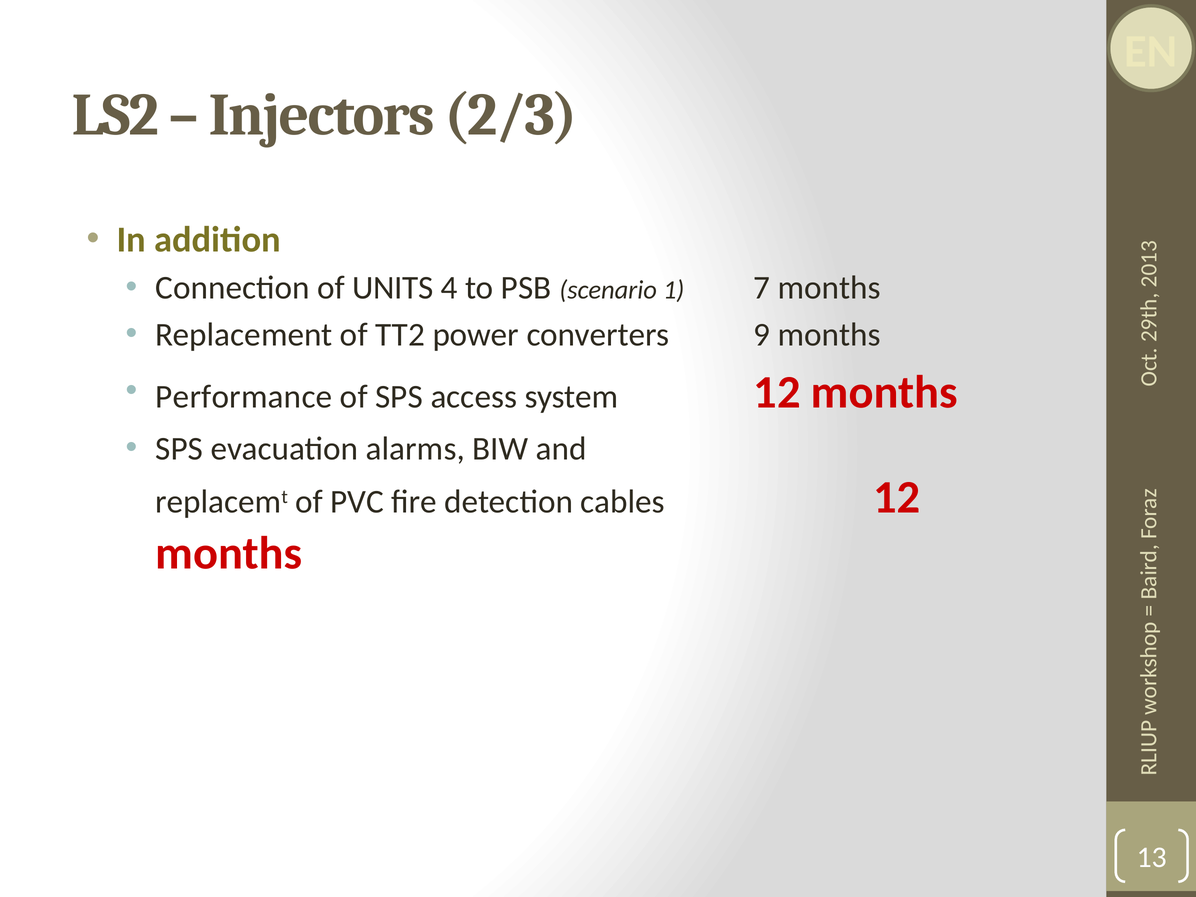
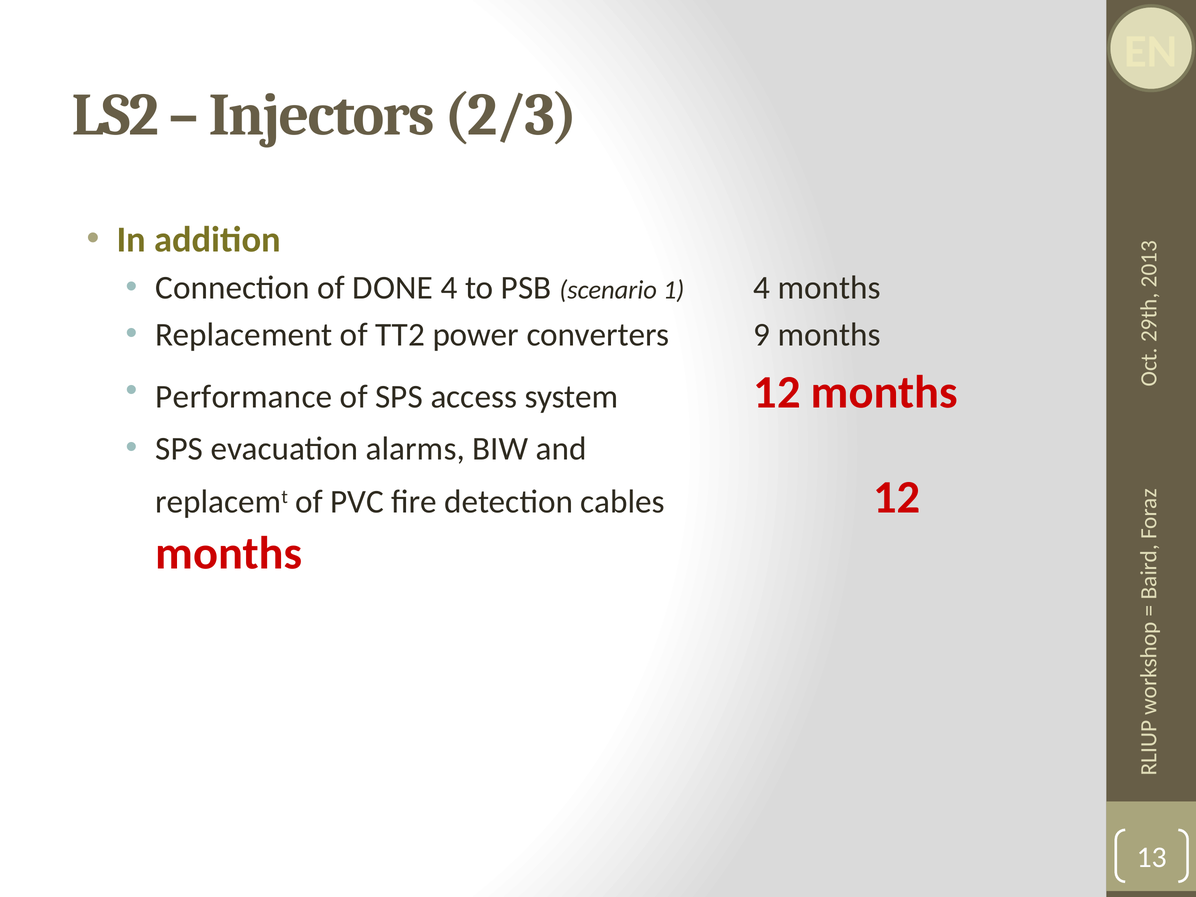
UNITS: UNITS -> DONE
1 7: 7 -> 4
